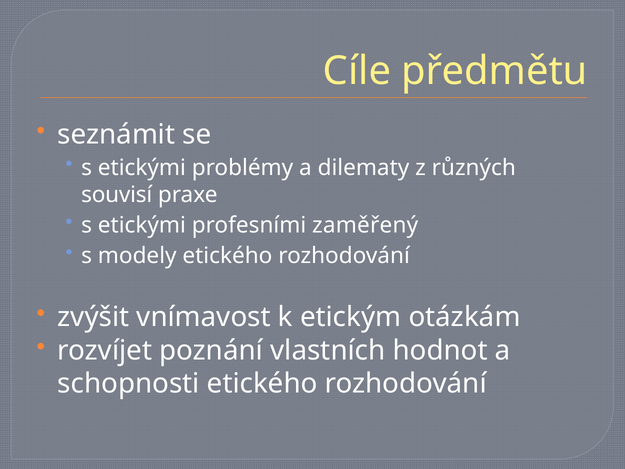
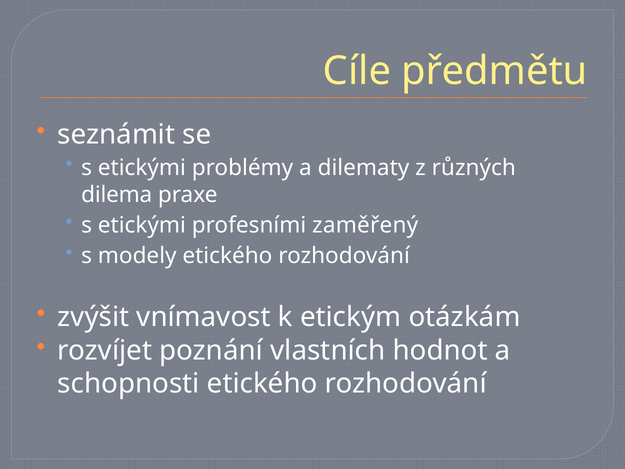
souvisí: souvisí -> dilema
